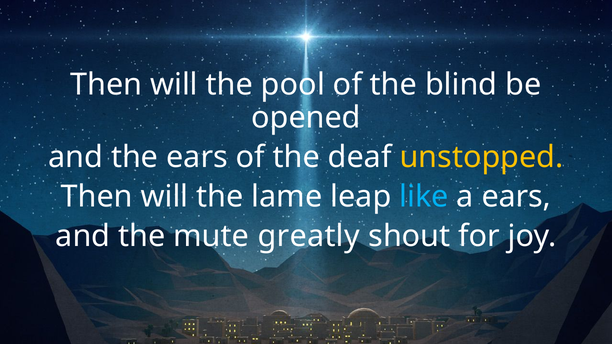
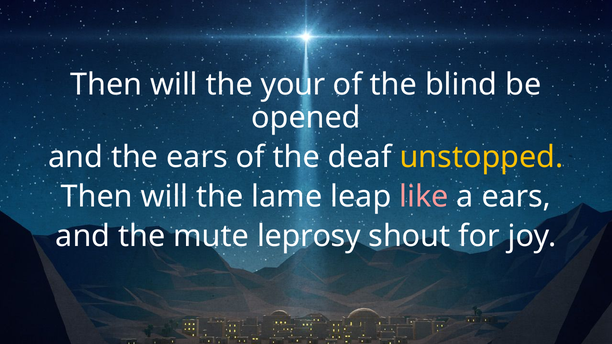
pool: pool -> your
like colour: light blue -> pink
greatly: greatly -> leprosy
